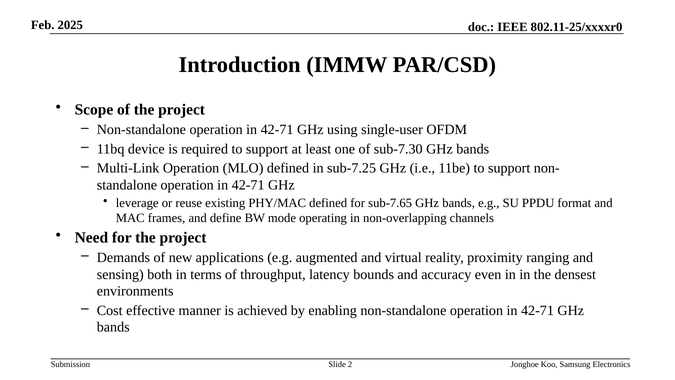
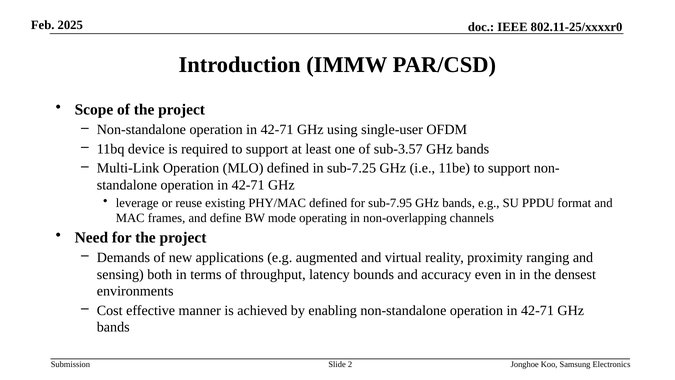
sub-7.30: sub-7.30 -> sub-3.57
sub-7.65: sub-7.65 -> sub-7.95
